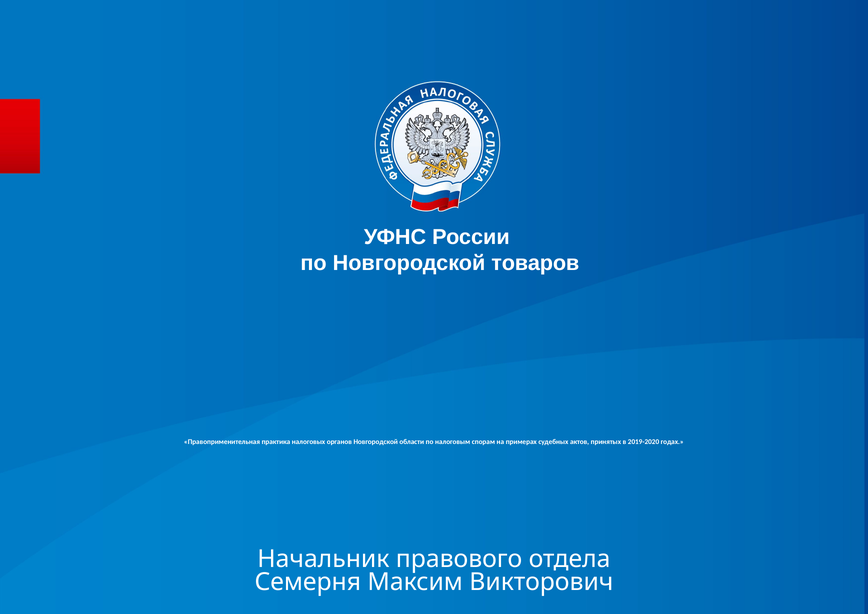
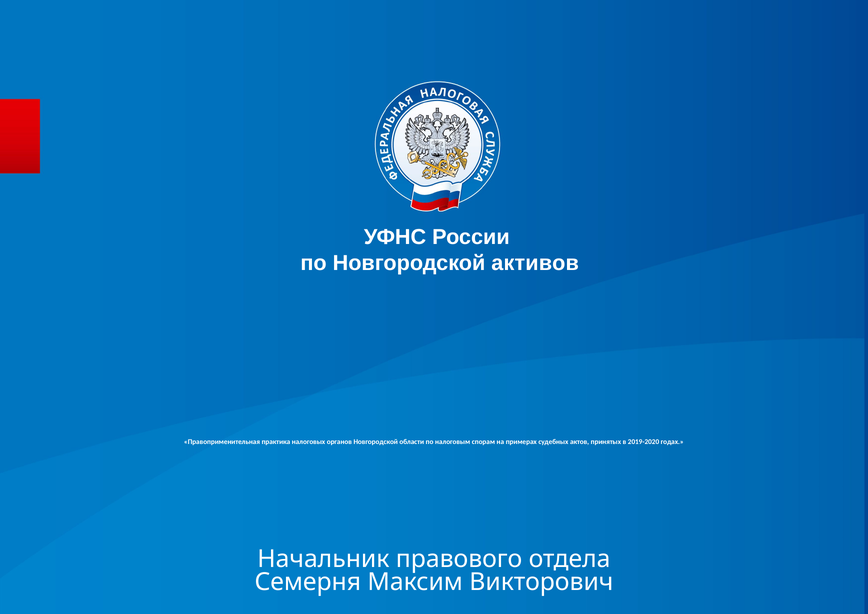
товаров: товаров -> активов
